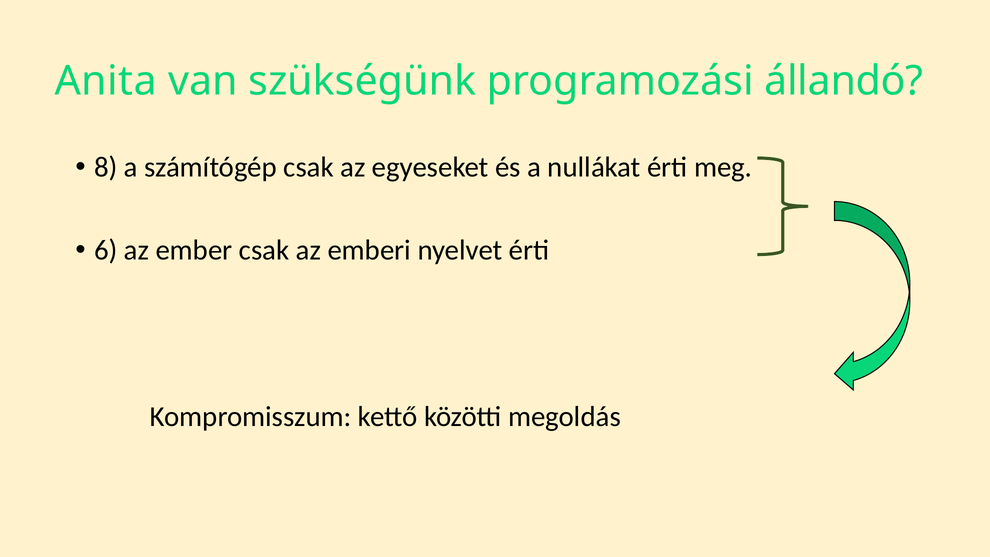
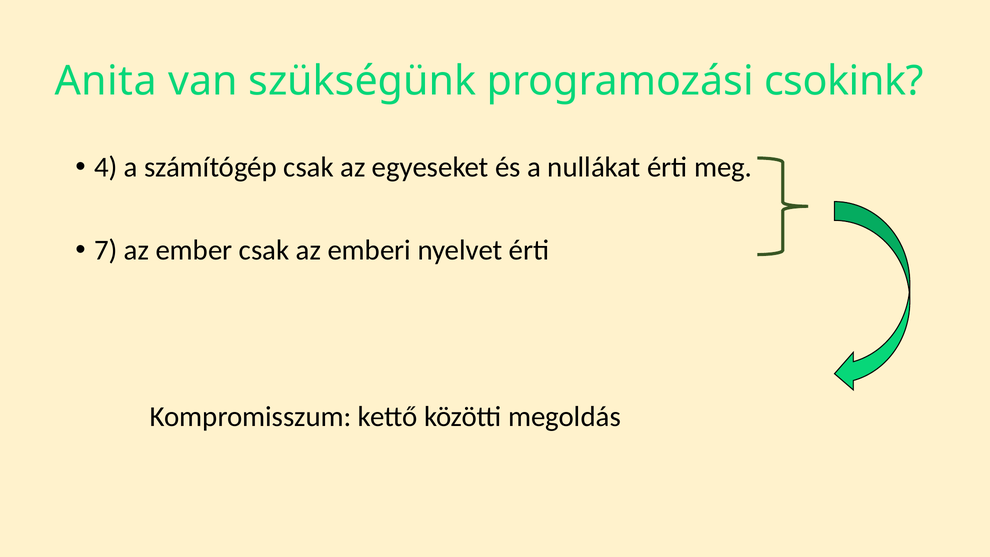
állandó: állandó -> csokink
8: 8 -> 4
6: 6 -> 7
